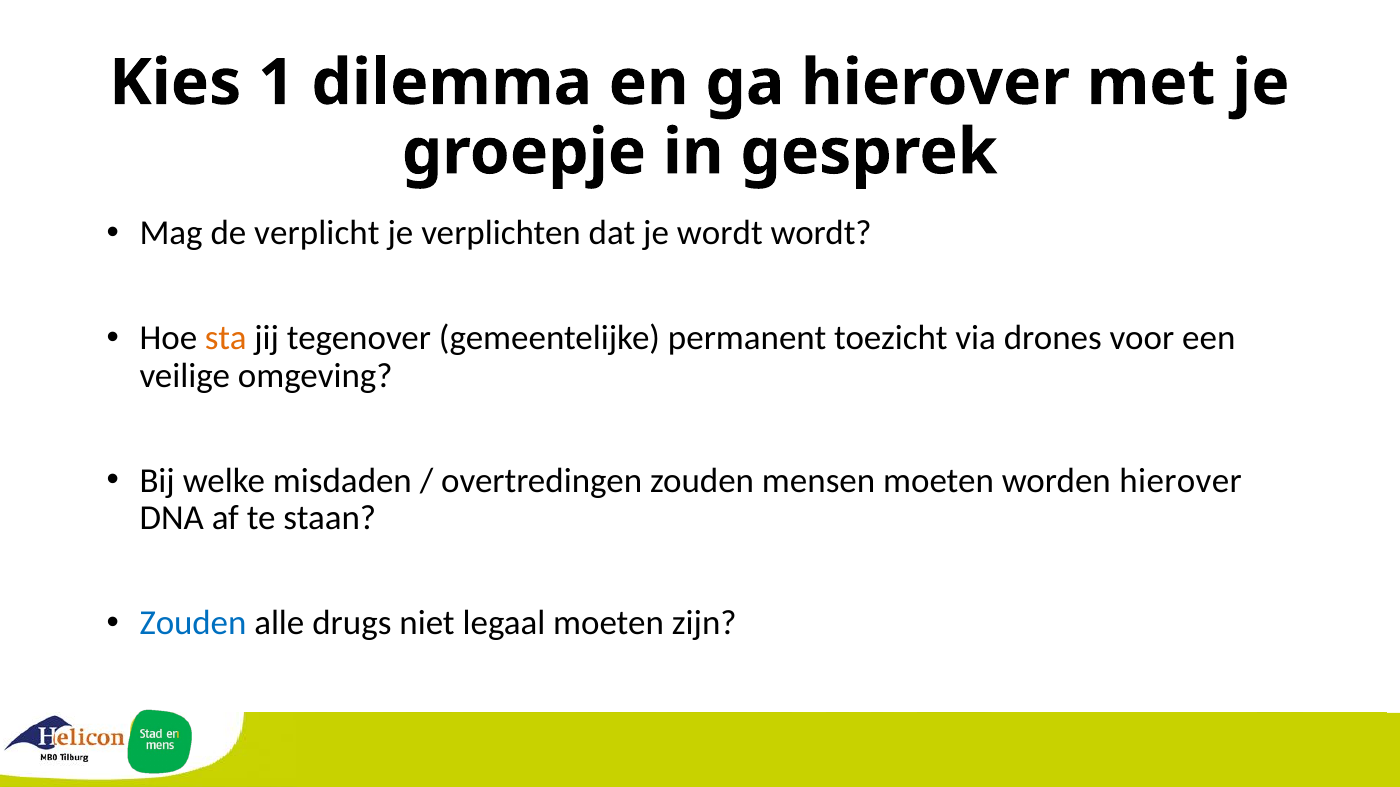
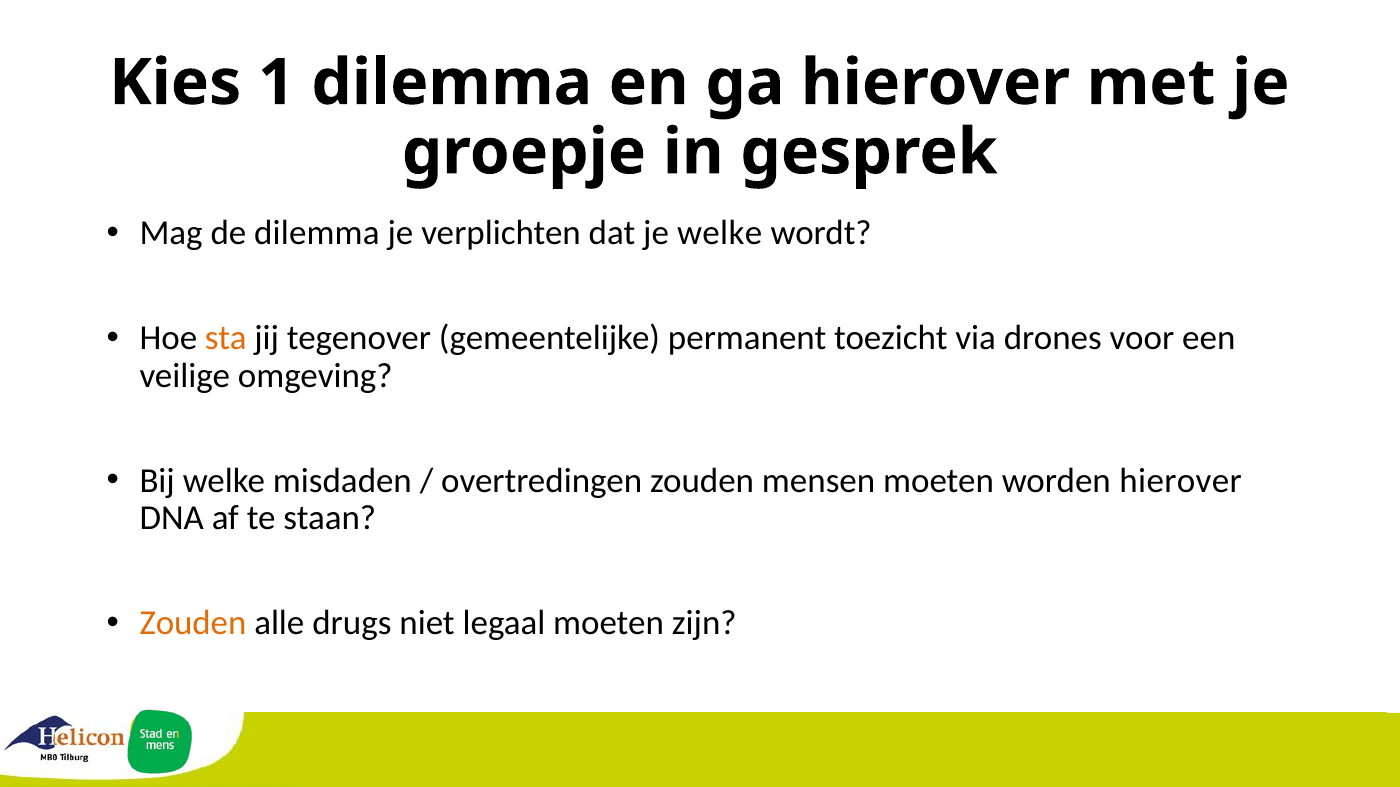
de verplicht: verplicht -> dilemma
je wordt: wordt -> welke
Zouden at (193, 623) colour: blue -> orange
